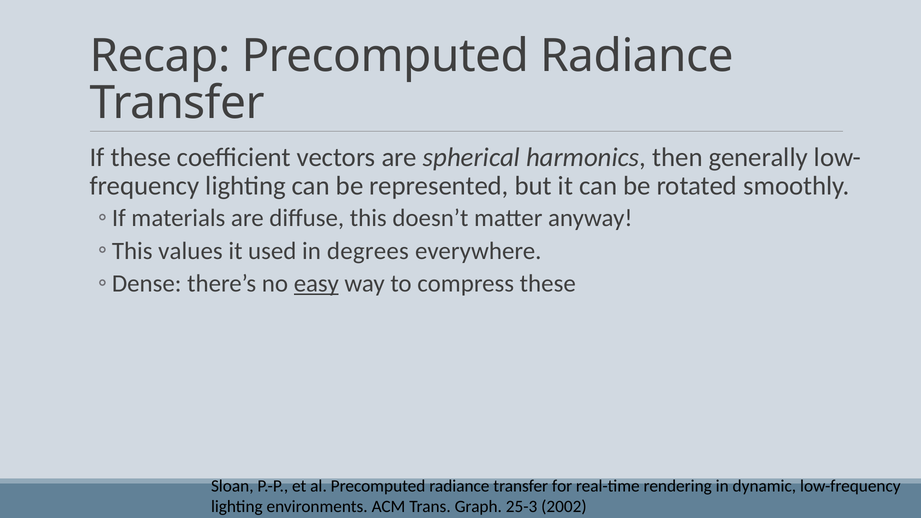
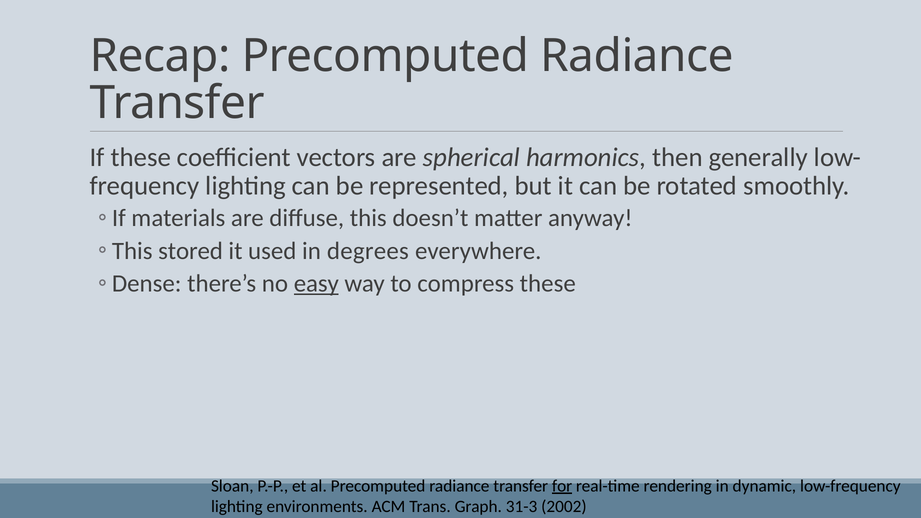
values: values -> stored
for underline: none -> present
25-3: 25-3 -> 31-3
